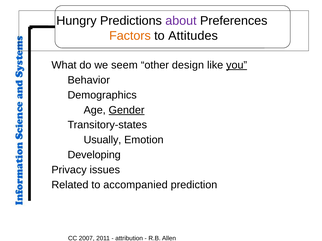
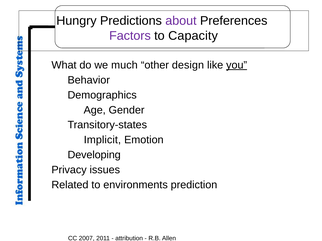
Factors colour: orange -> purple
Attitudes: Attitudes -> Capacity
seem: seem -> much
Gender underline: present -> none
Usually: Usually -> Implicit
accompanied: accompanied -> environments
